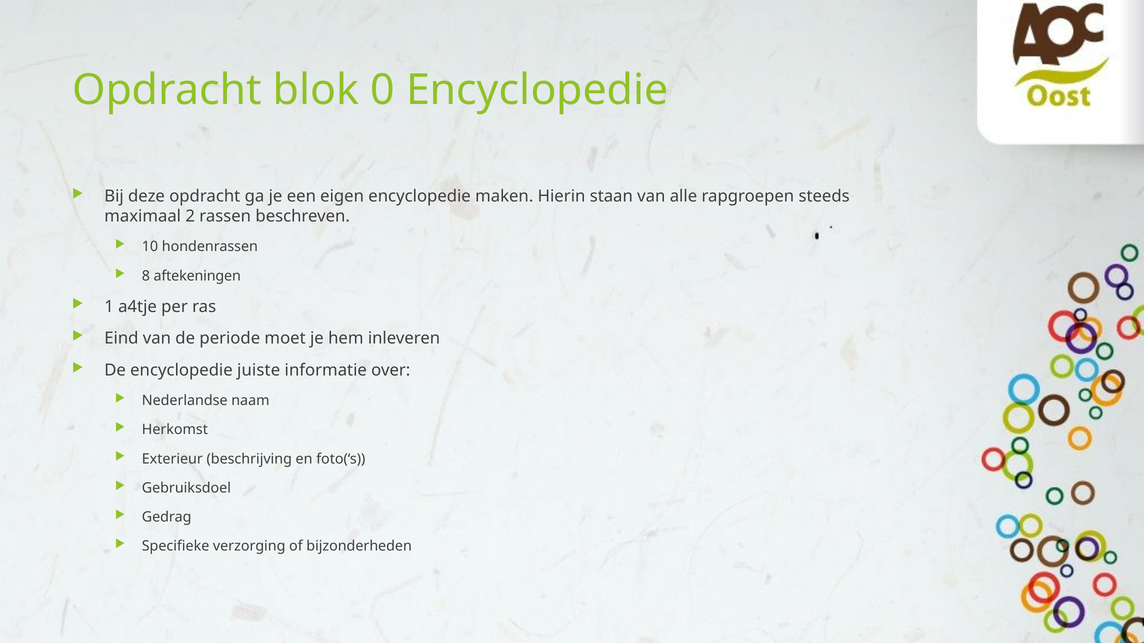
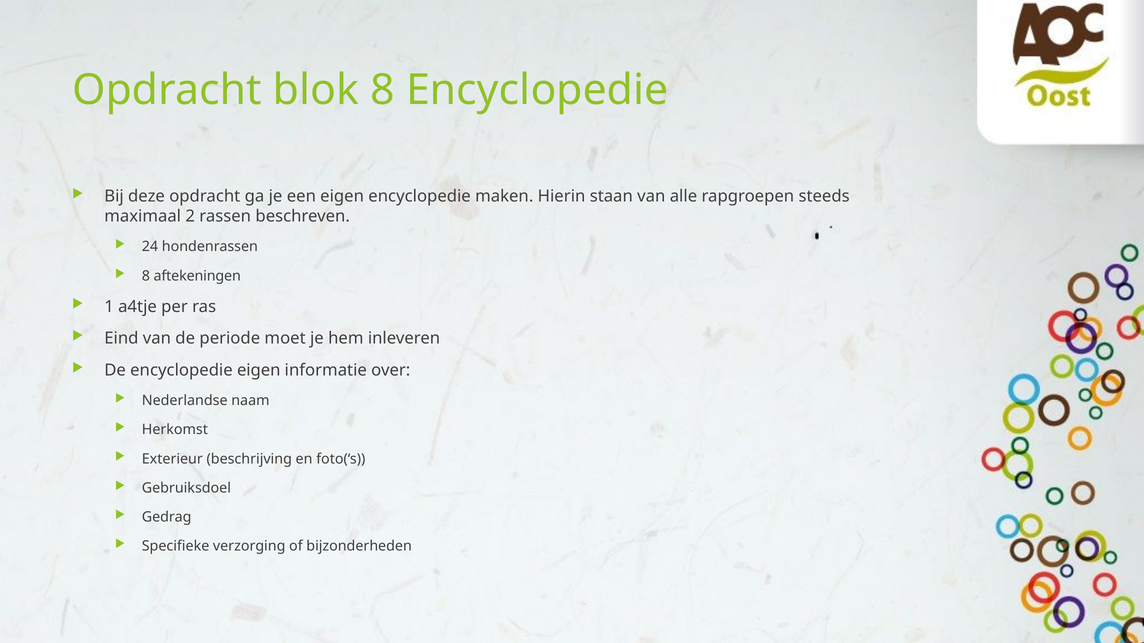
blok 0: 0 -> 8
10: 10 -> 24
encyclopedie juiste: juiste -> eigen
